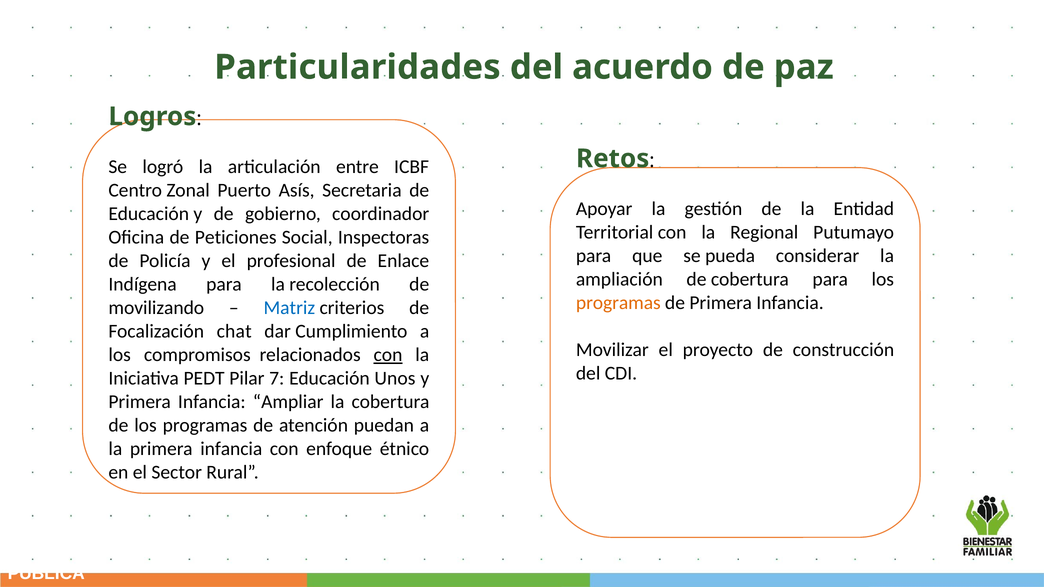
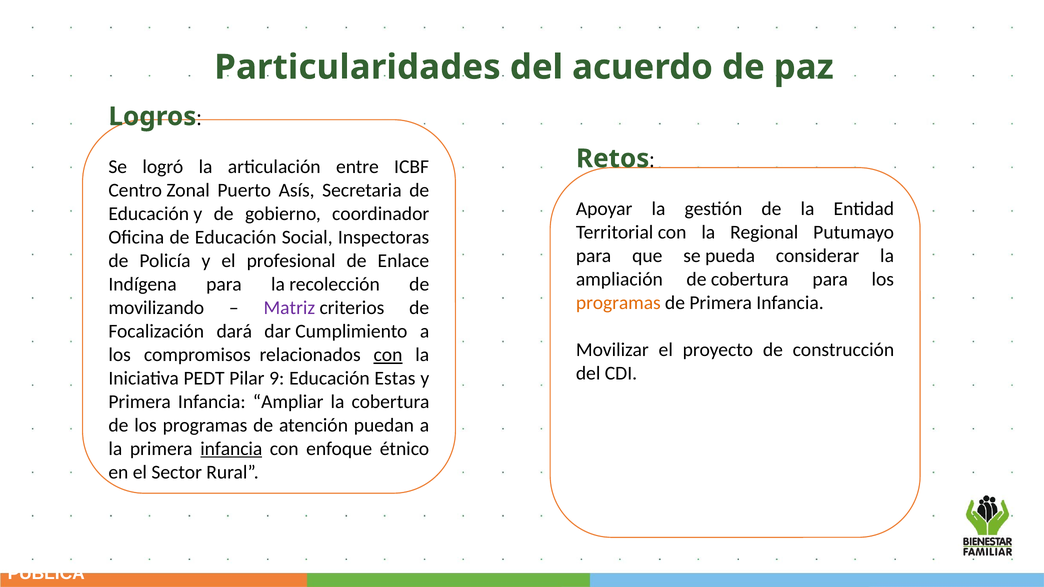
Oficina de Peticiones: Peticiones -> Educación
Matriz colour: blue -> purple
chat: chat -> dará
7: 7 -> 9
Unos: Unos -> Estas
infancia at (231, 449) underline: none -> present
